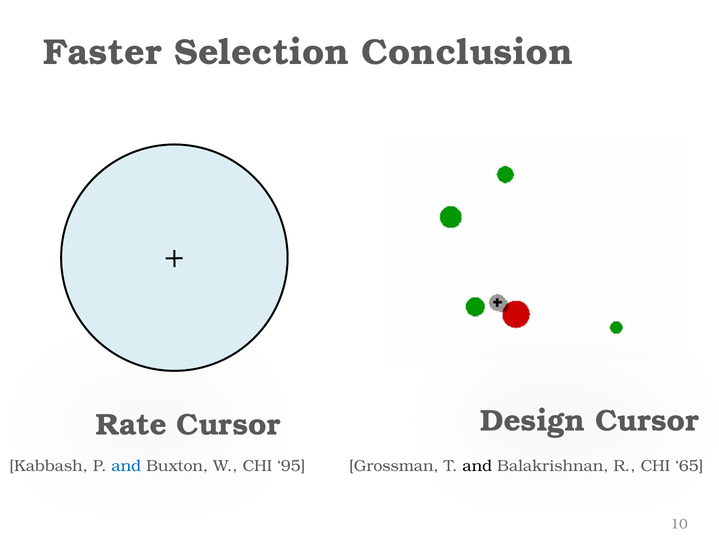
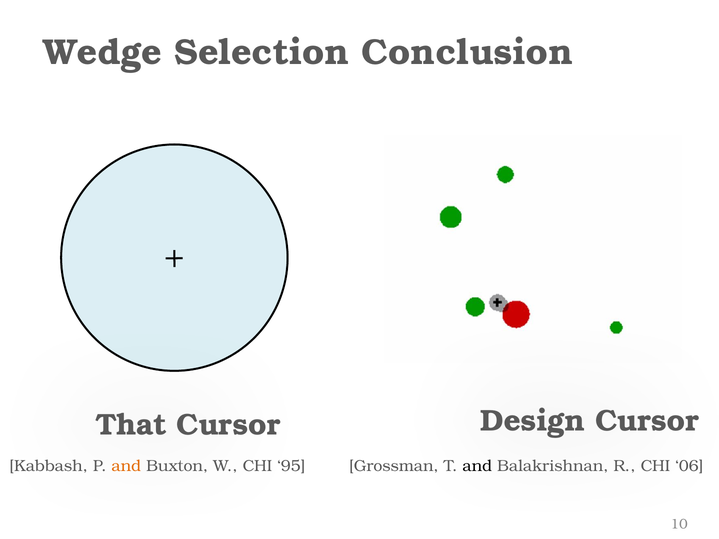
Faster: Faster -> Wedge
Rate: Rate -> That
and at (126, 466) colour: blue -> orange
65: 65 -> 06
